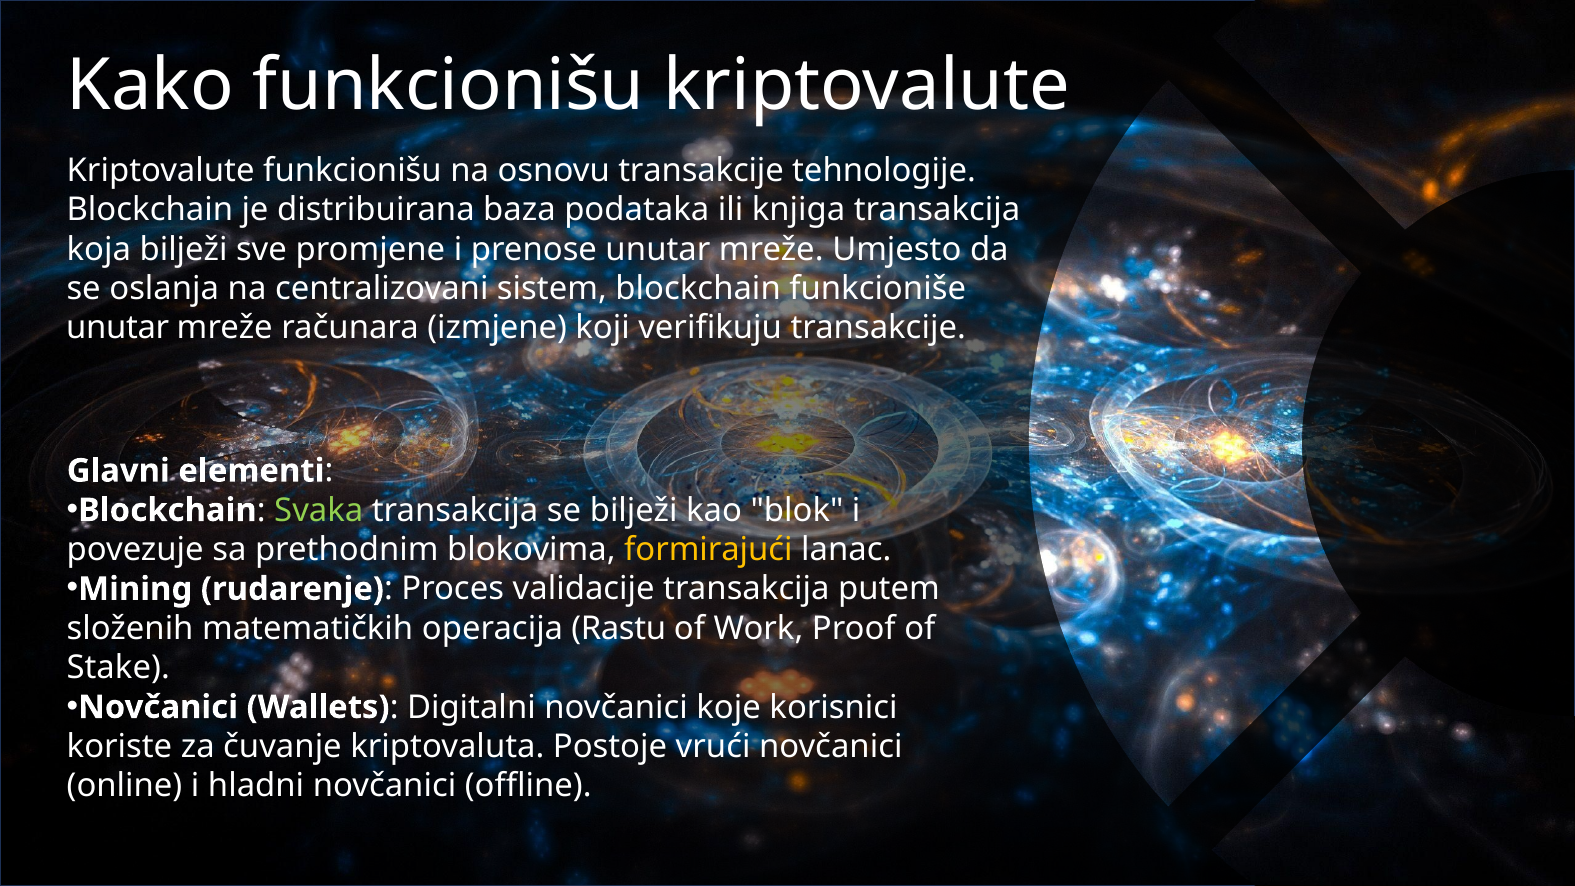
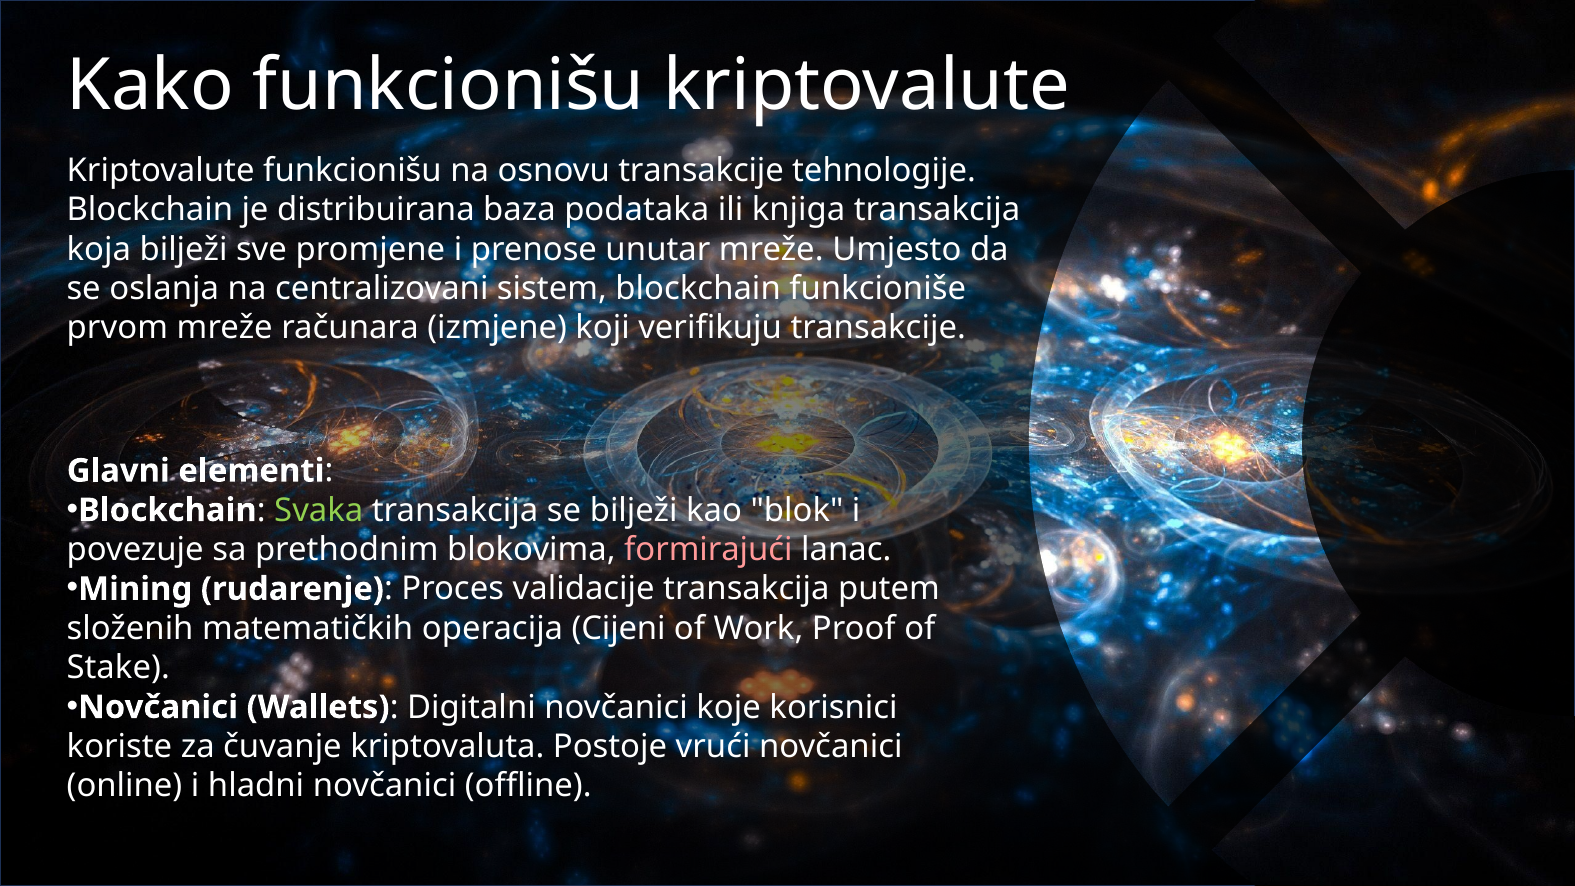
unutar at (118, 328): unutar -> prvom
formirajući colour: yellow -> pink
Rastu: Rastu -> Cijeni
